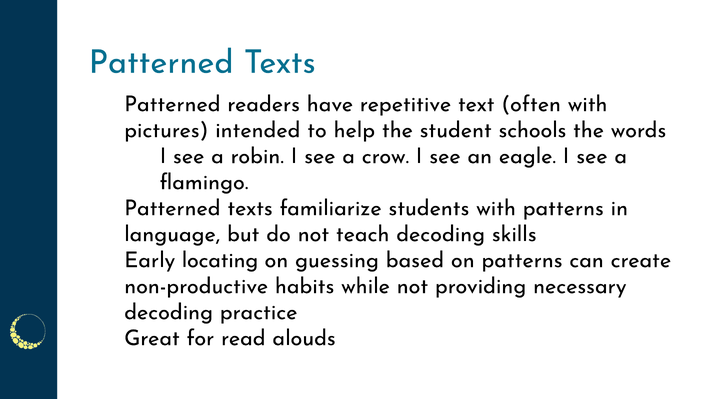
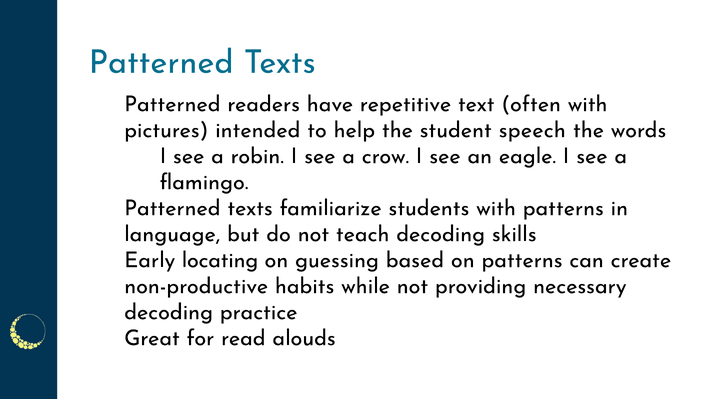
schools: schools -> speech
